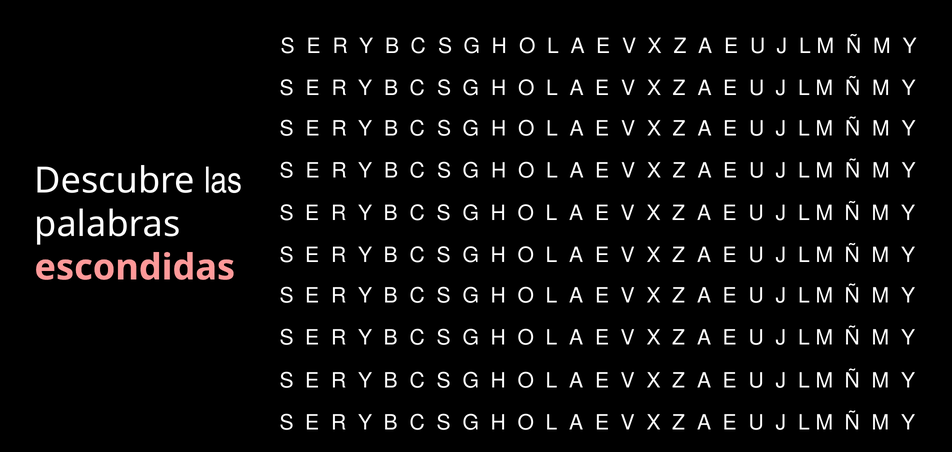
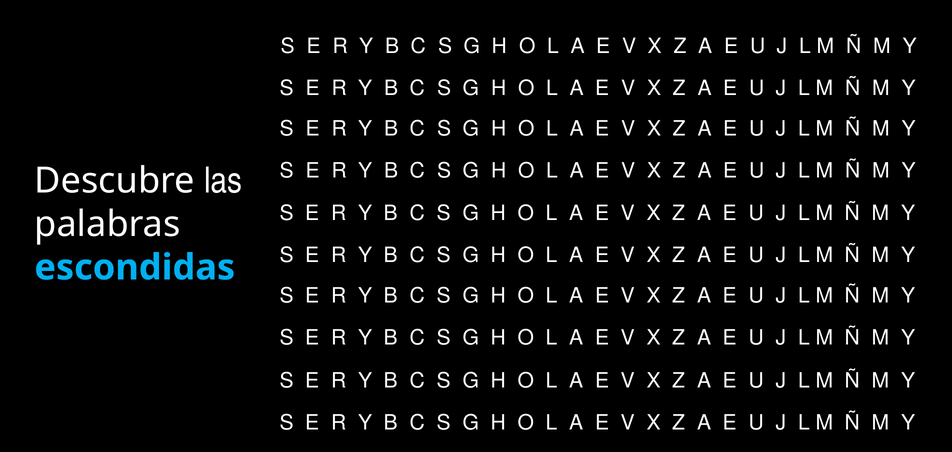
escondidas colour: pink -> light blue
